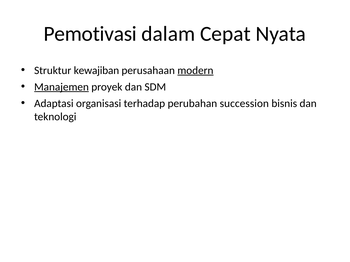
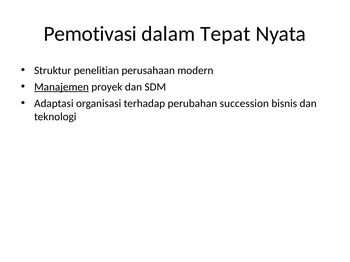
Cepat: Cepat -> Tepat
kewajiban: kewajiban -> penelitian
modern underline: present -> none
